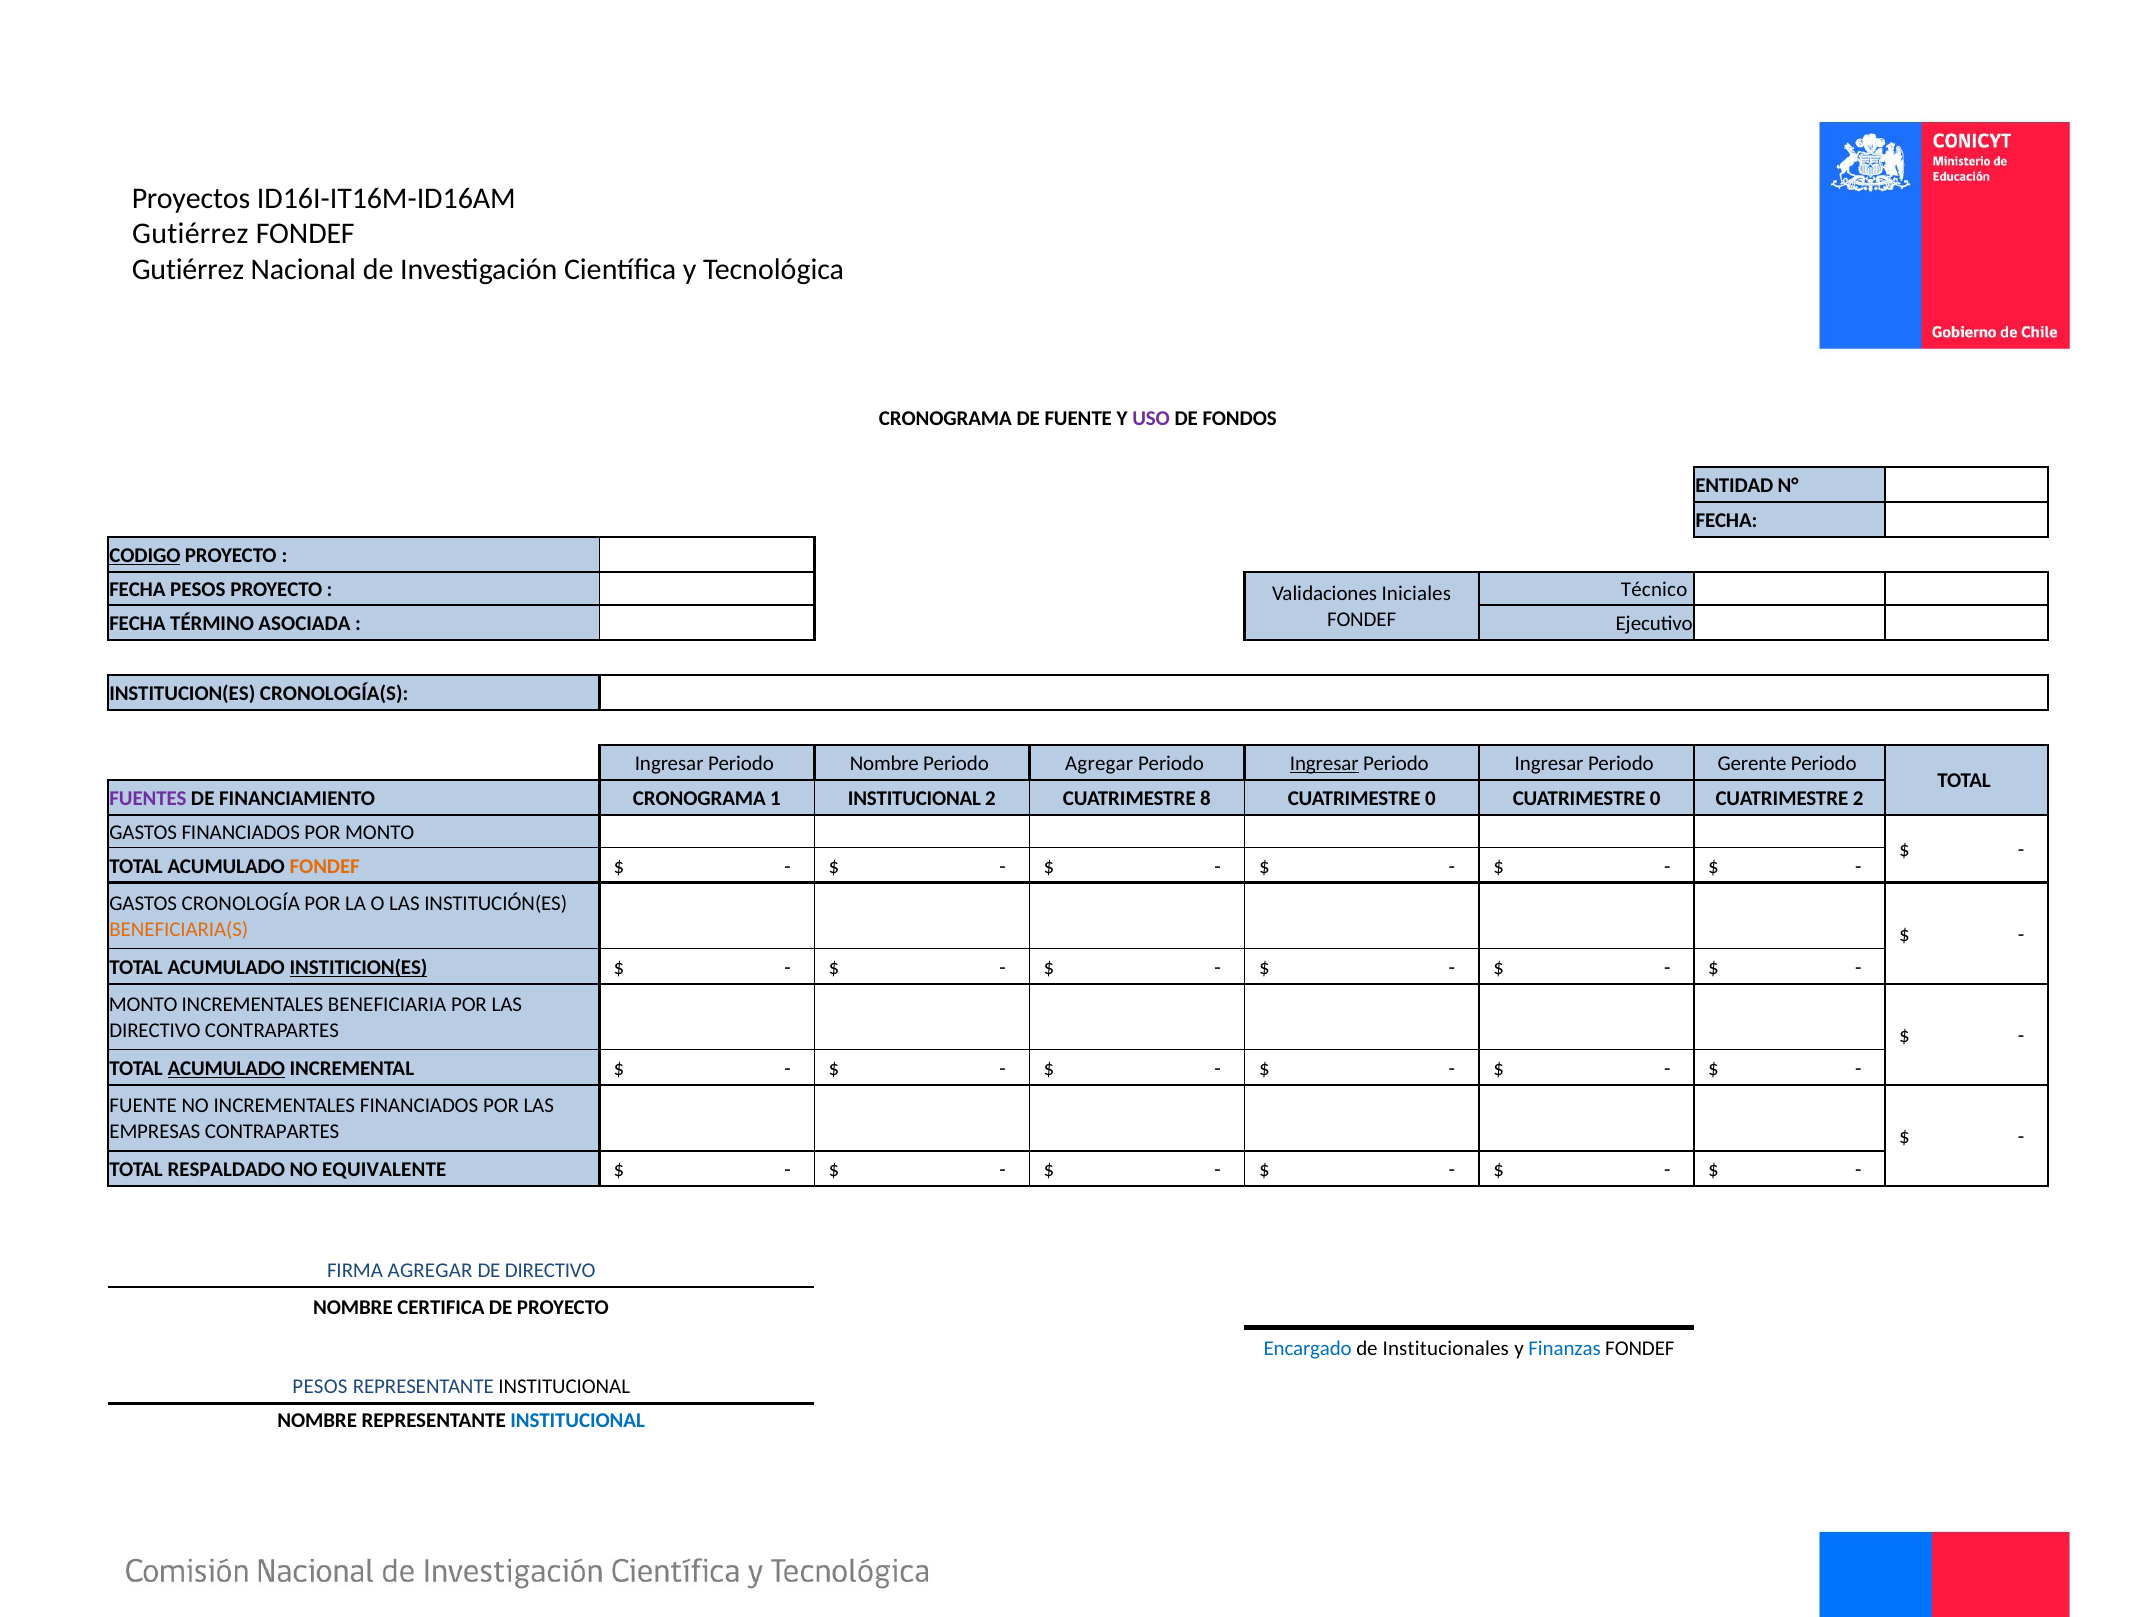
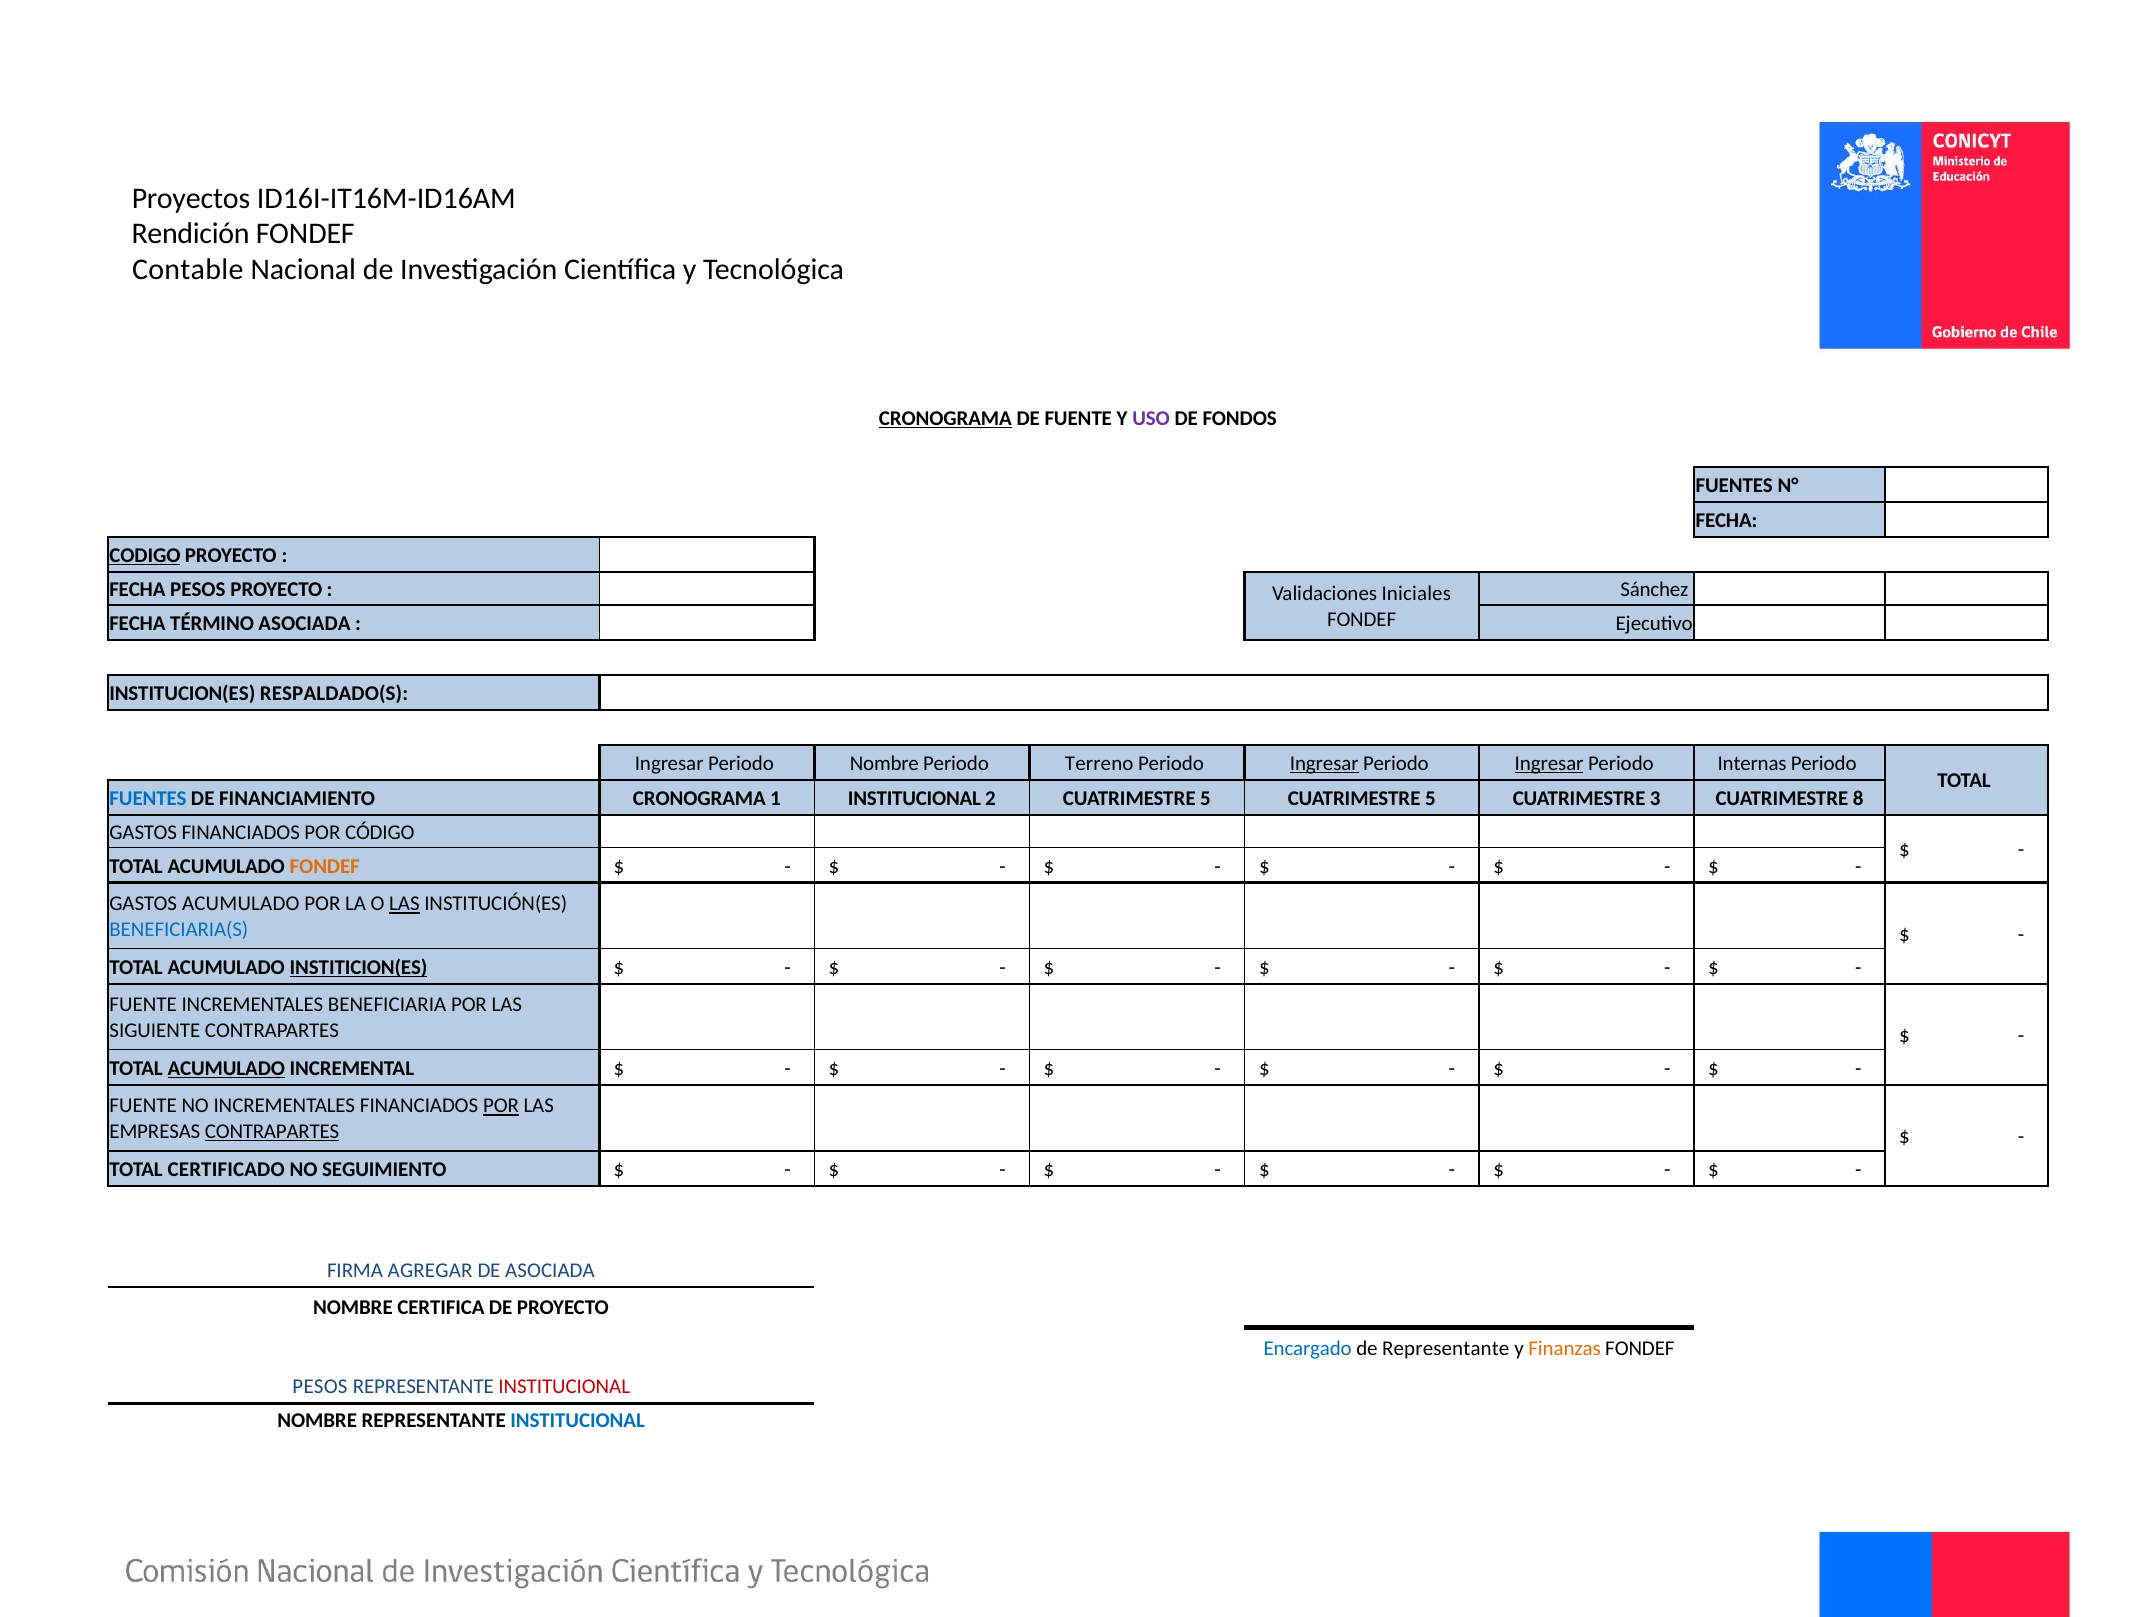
Gutiérrez at (190, 234): Gutiérrez -> Rendición
Gutiérrez at (188, 270): Gutiérrez -> Contable
CRONOGRAMA at (945, 418) underline: none -> present
ENTIDAD at (1734, 485): ENTIDAD -> FUENTES
Técnico: Técnico -> Sánchez
CRONOLOGÍA(S: CRONOLOGÍA(S -> RESPALDADO(S
Periodo Agregar: Agregar -> Terreno
Ingresar at (1549, 763) underline: none -> present
Gerente: Gerente -> Internas
FUENTES at (148, 798) colour: purple -> blue
2 CUATRIMESTRE 8: 8 -> 5
0 at (1430, 798): 0 -> 5
0 at (1655, 798): 0 -> 3
CUATRIMESTRE 2: 2 -> 8
POR MONTO: MONTO -> CÓDIGO
GASTOS CRONOLOGÍA: CRONOLOGÍA -> ACUMULADO
LAS at (404, 904) underline: none -> present
BENEFICIARIA(S colour: orange -> blue
MONTO at (143, 1005): MONTO -> FUENTE
DIRECTIVO at (155, 1030): DIRECTIVO -> SIGUIENTE
POR at (501, 1106) underline: none -> present
CONTRAPARTES at (272, 1131) underline: none -> present
RESPALDADO: RESPALDADO -> CERTIFICADO
EQUIVALENTE: EQUIVALENTE -> SEGUIMIENTO
DE DIRECTIVO: DIRECTIVO -> ASOCIADA
de Institucionales: Institucionales -> Representante
Finanzas colour: blue -> orange
INSTITUCIONAL at (564, 1387) colour: black -> red
